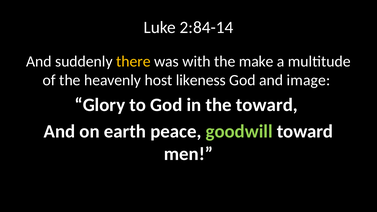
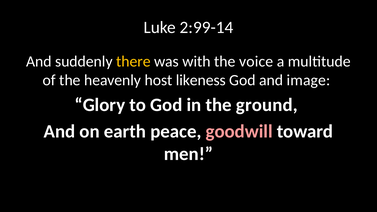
2:84-14: 2:84-14 -> 2:99-14
make: make -> voice
the toward: toward -> ground
goodwill colour: light green -> pink
